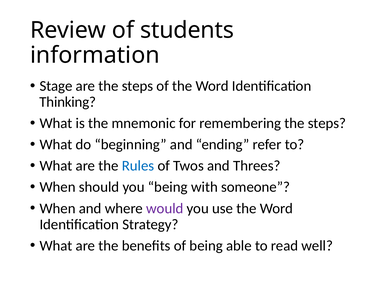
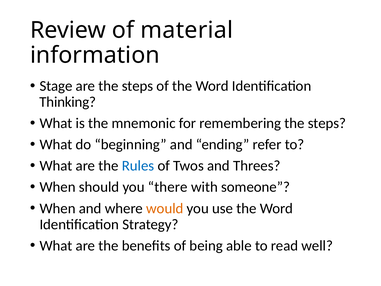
students: students -> material
you being: being -> there
would colour: purple -> orange
